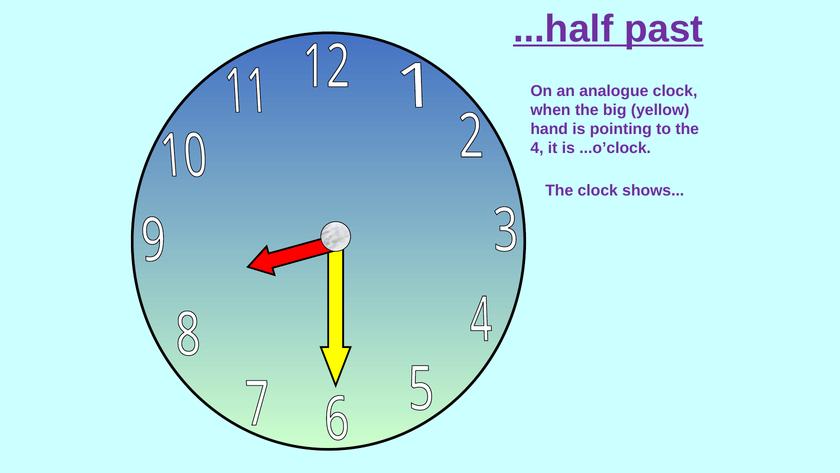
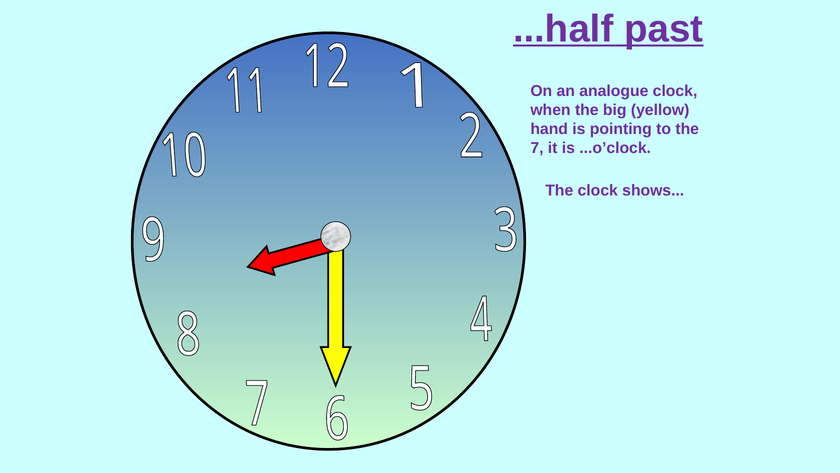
4: 4 -> 7
